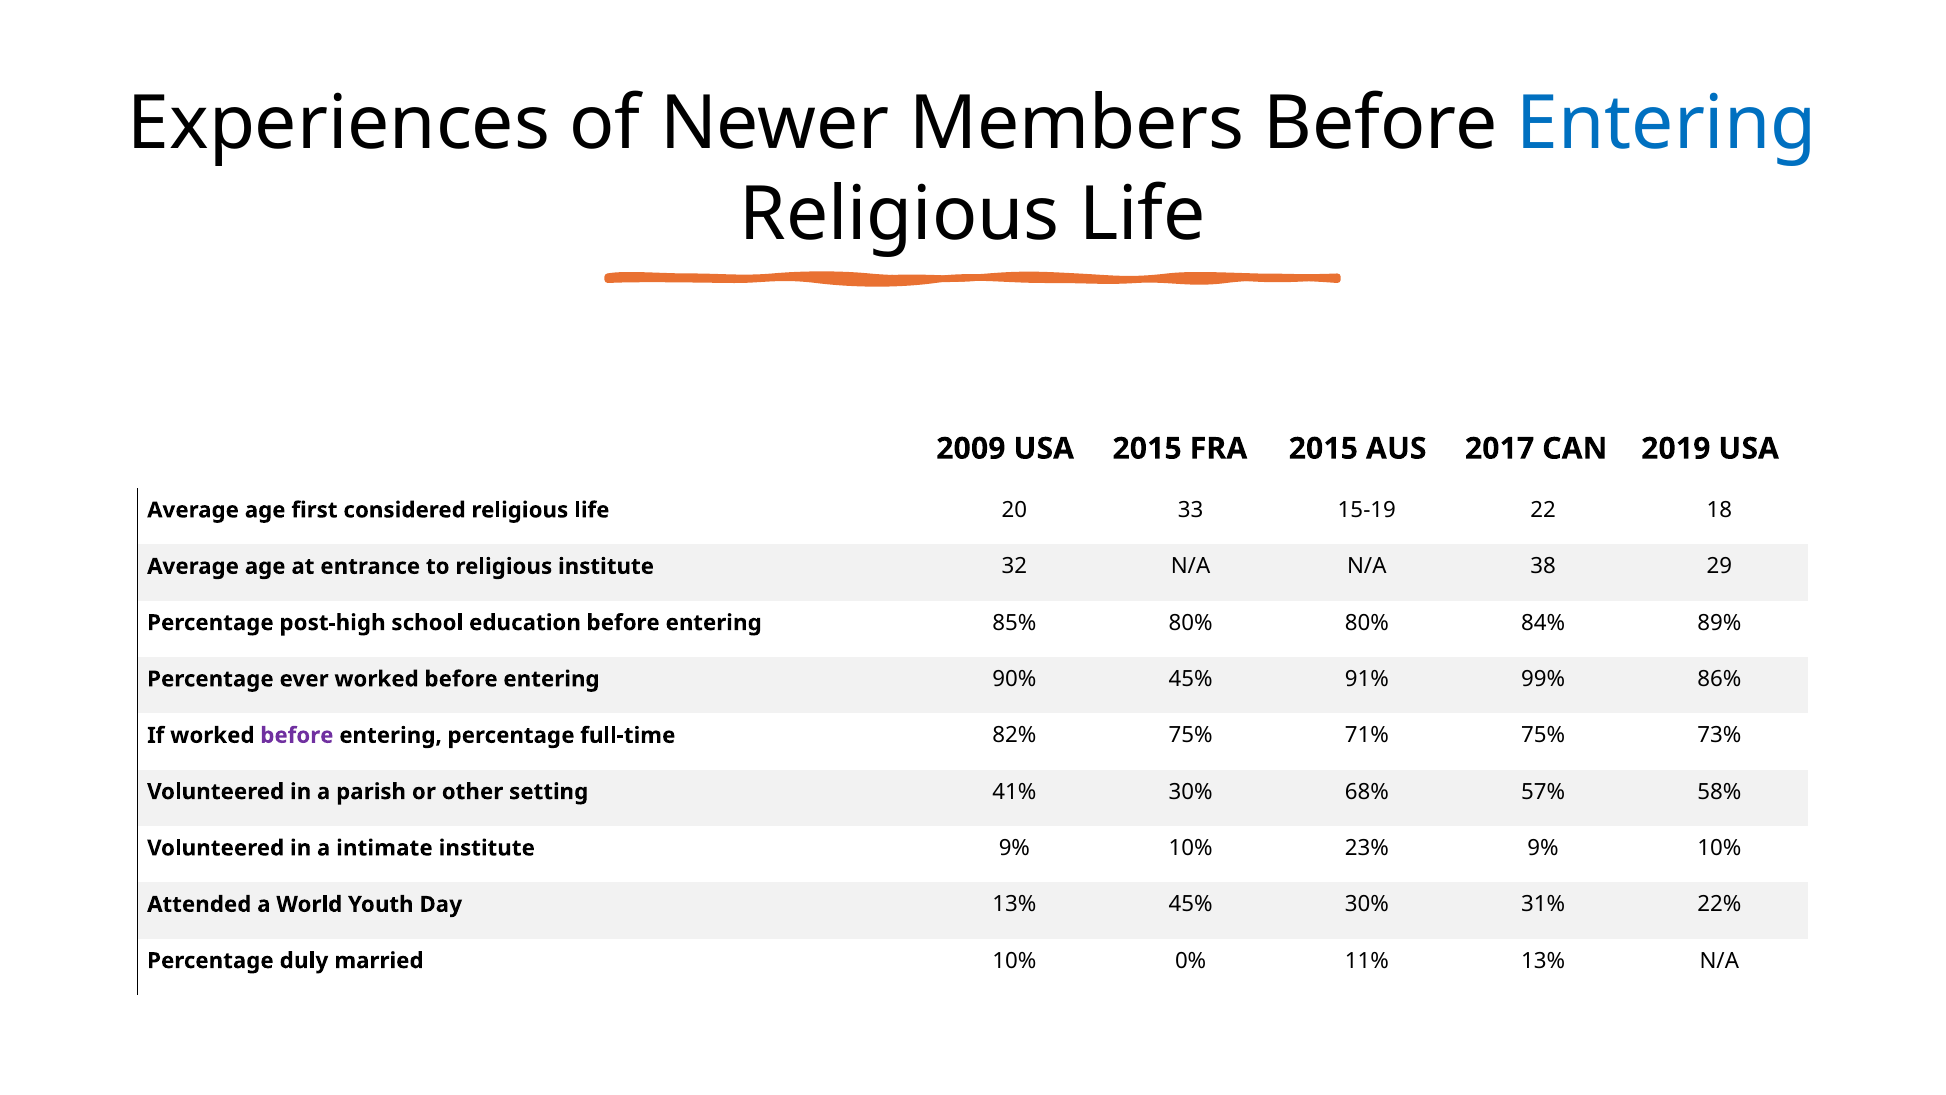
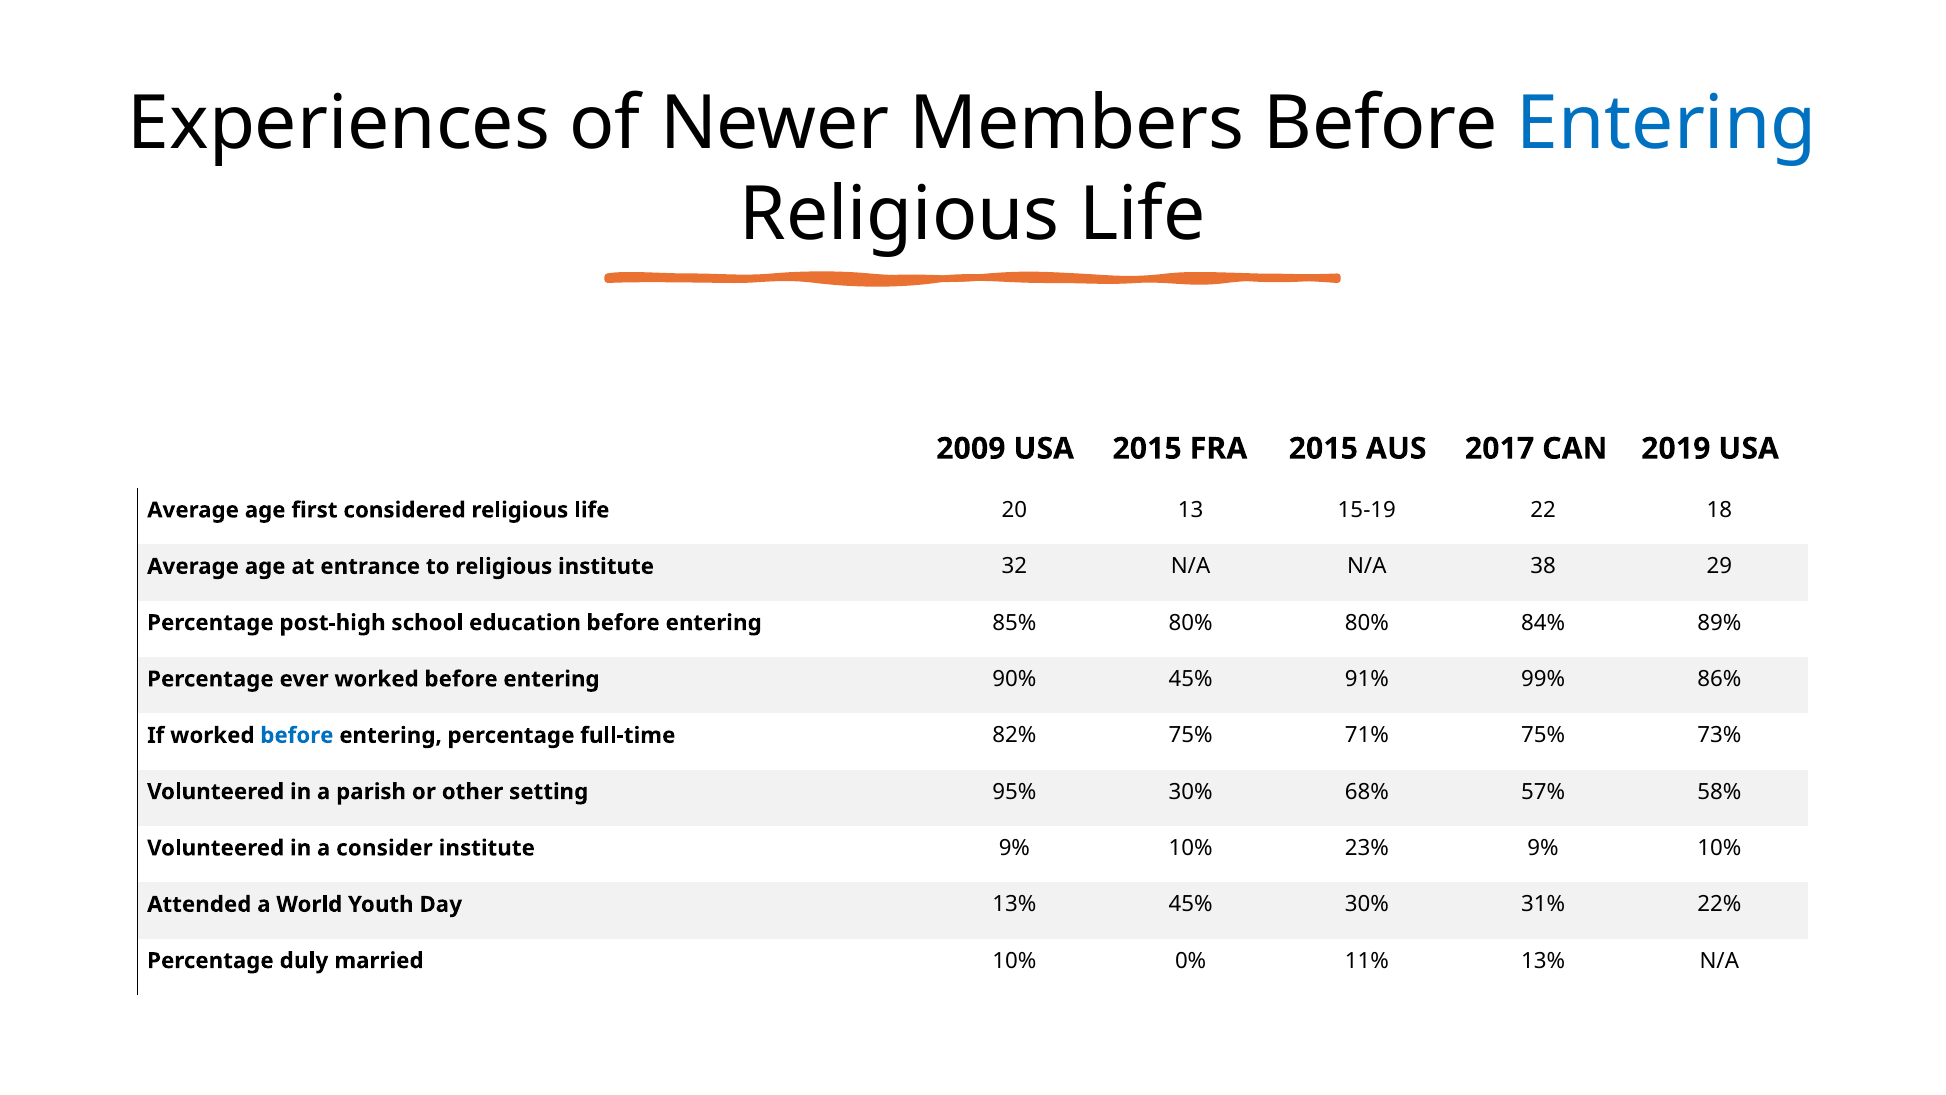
33: 33 -> 13
before at (297, 735) colour: purple -> blue
41%: 41% -> 95%
intimate: intimate -> consider
